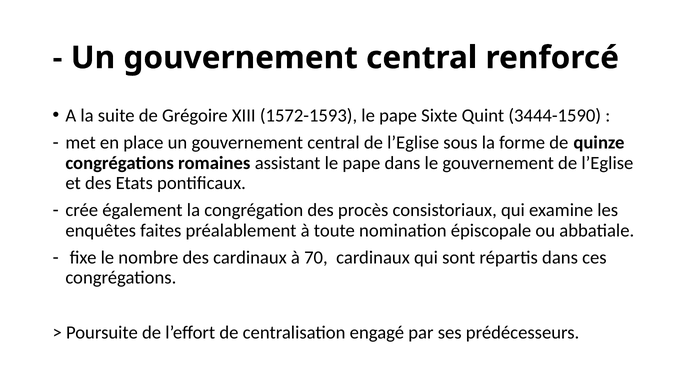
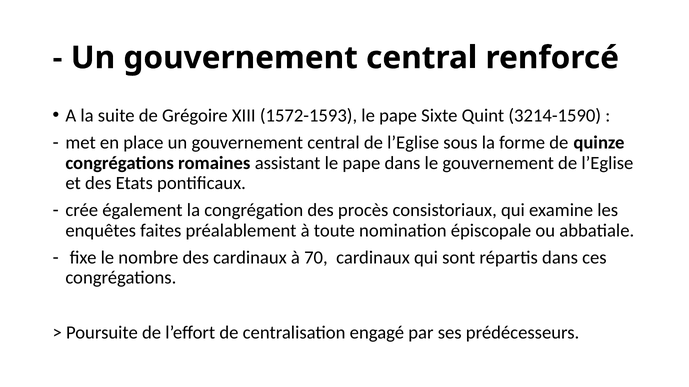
3444-1590: 3444-1590 -> 3214-1590
